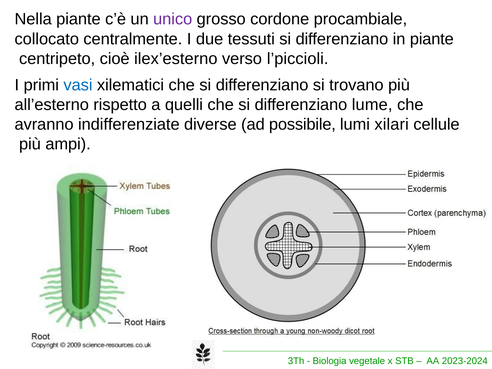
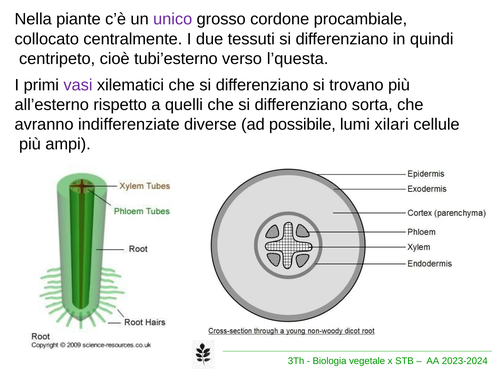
in piante: piante -> quindi
ilex’esterno: ilex’esterno -> tubi’esterno
l’piccioli: l’piccioli -> l’questa
vasi colour: blue -> purple
lume: lume -> sorta
